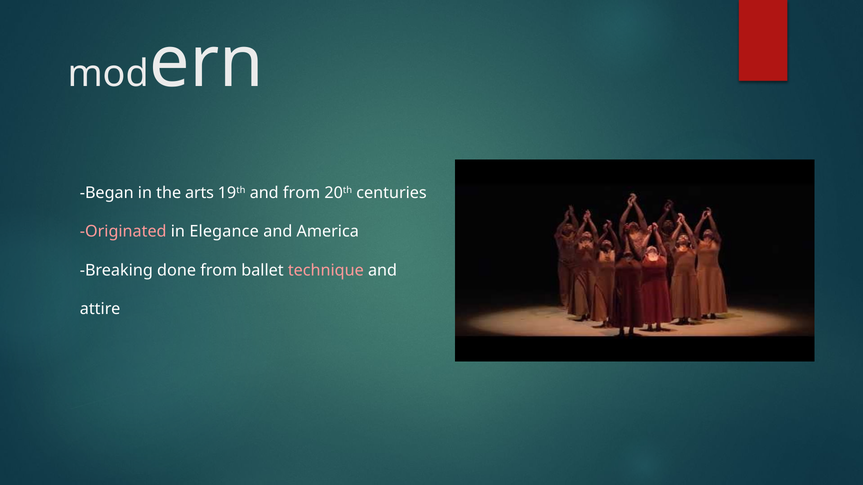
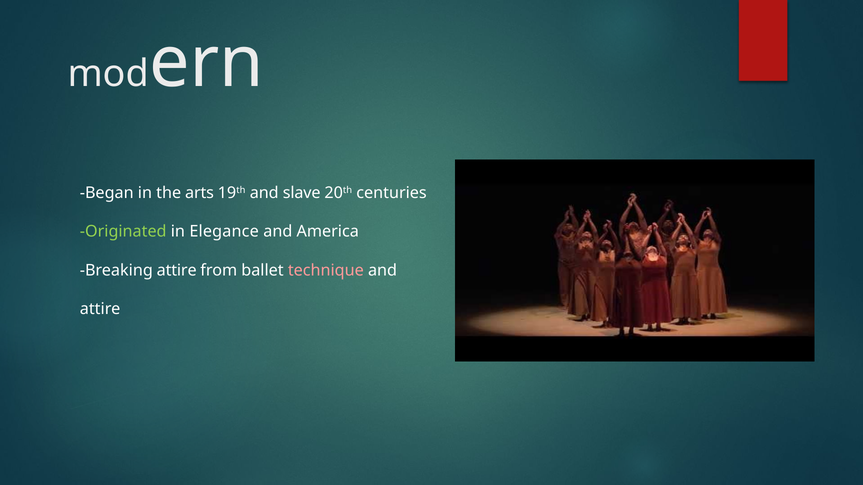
and from: from -> slave
Originated colour: pink -> light green
Breaking done: done -> attire
